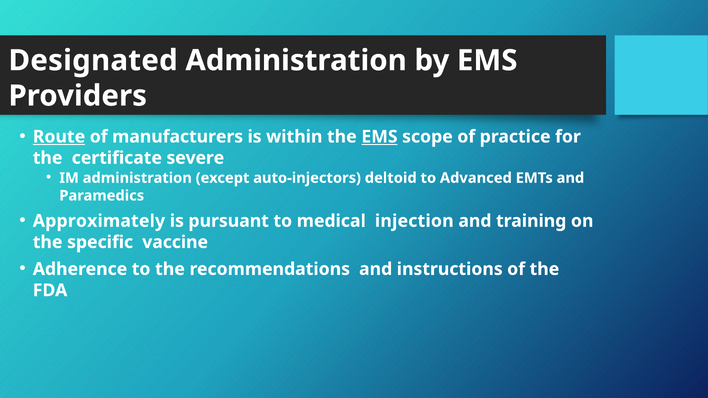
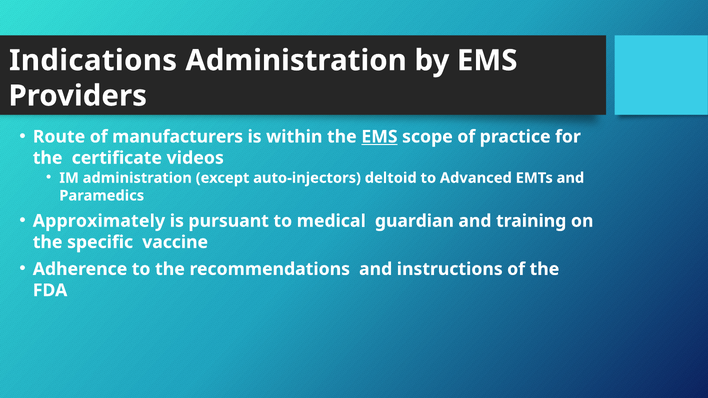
Designated: Designated -> Indications
Route underline: present -> none
severe: severe -> videos
injection: injection -> guardian
